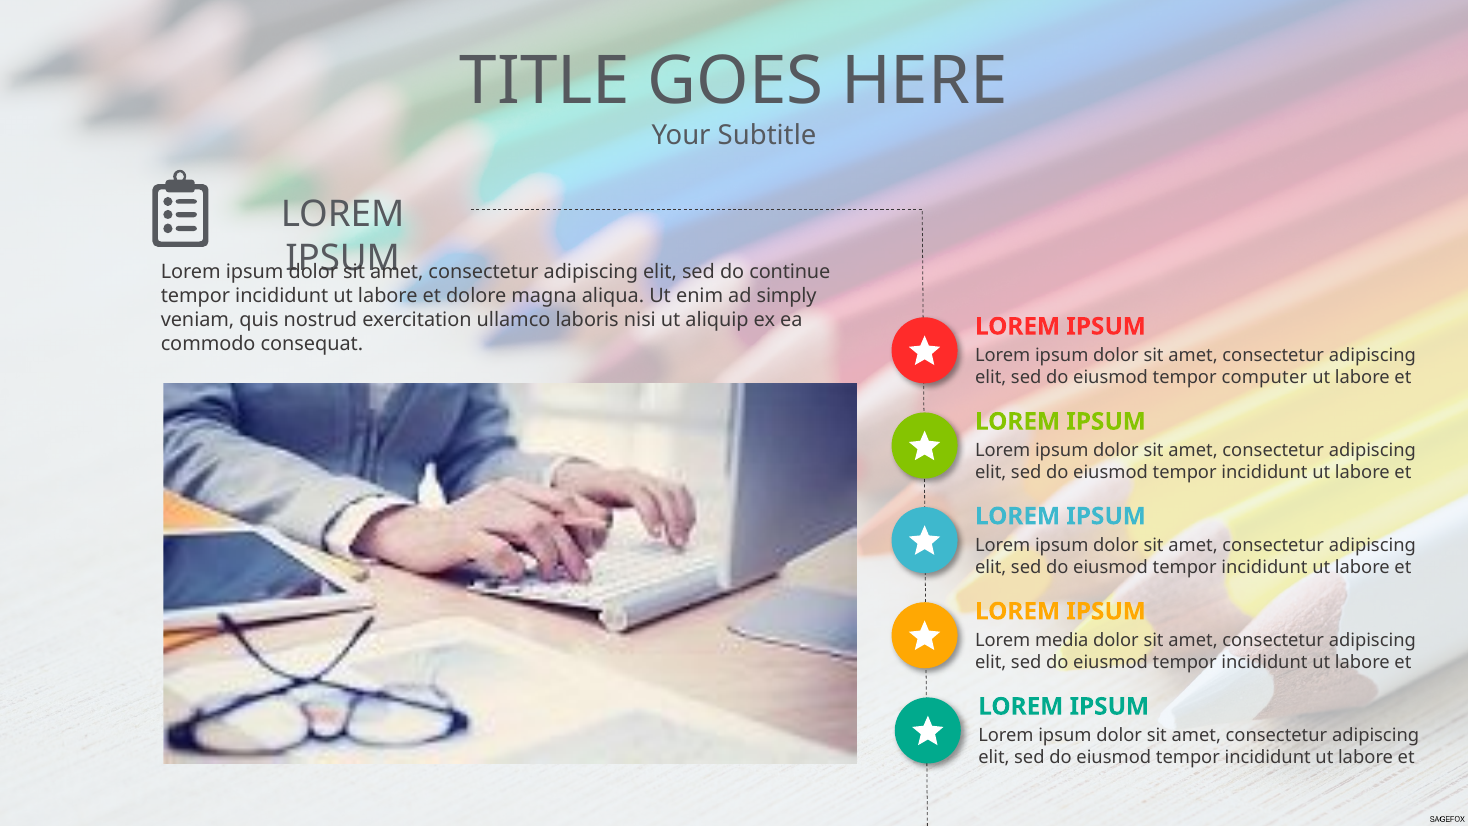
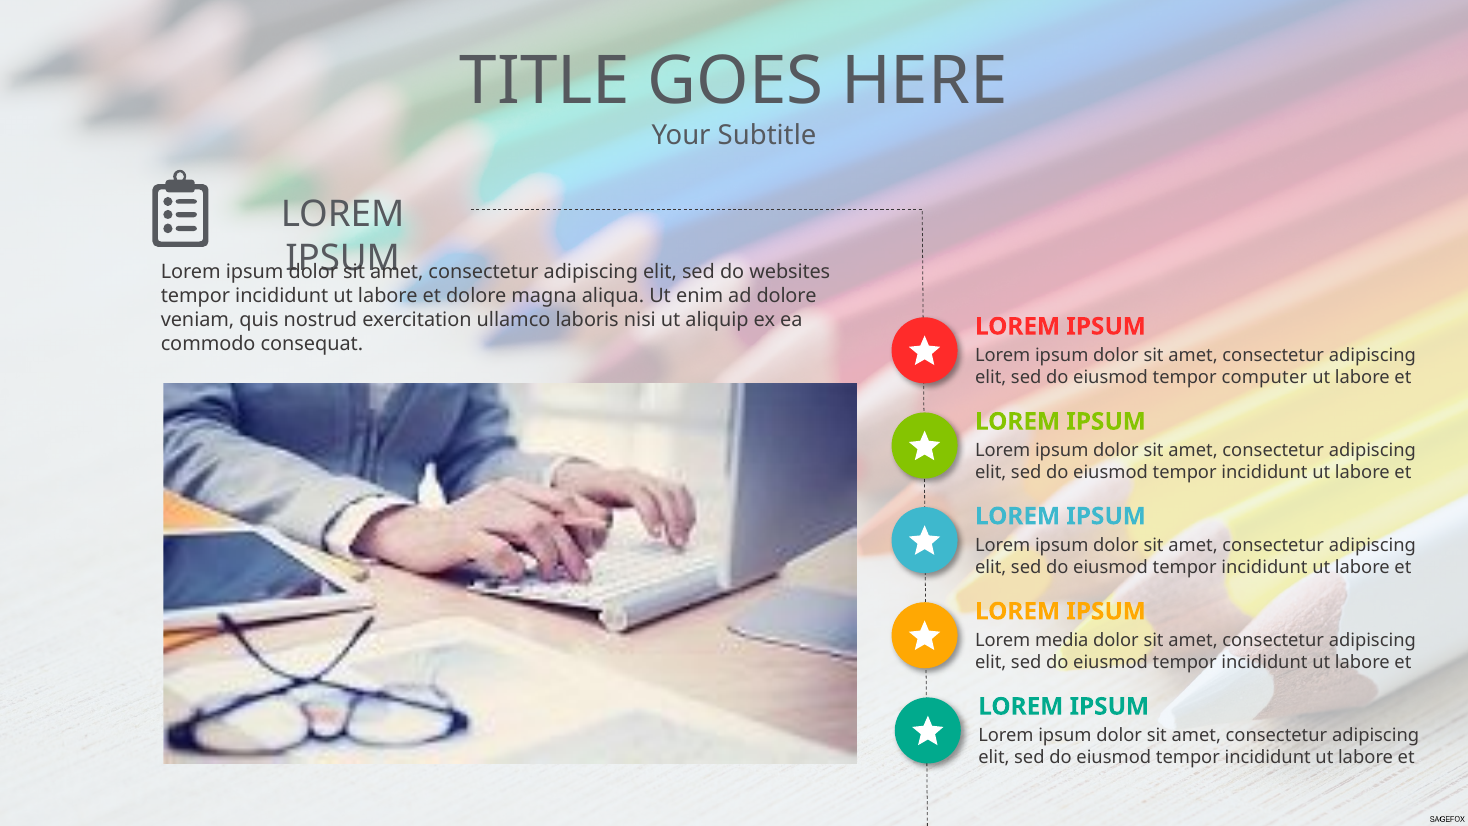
continue: continue -> websites
ad simply: simply -> dolore
